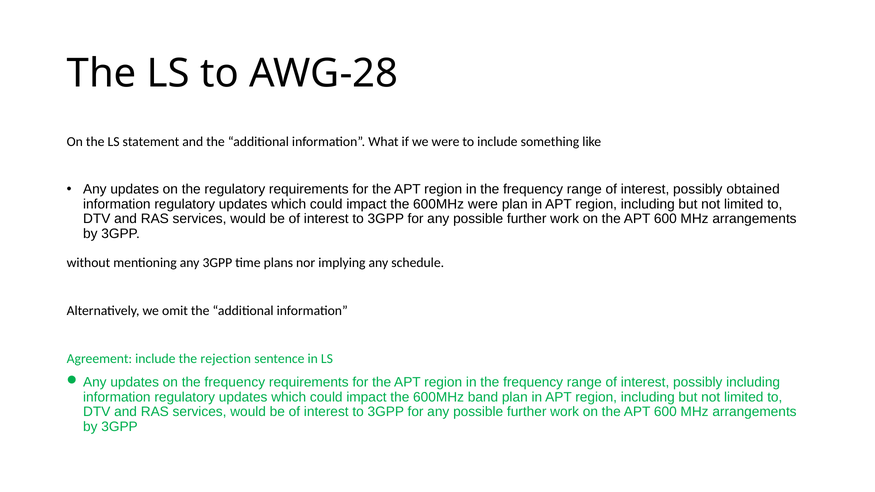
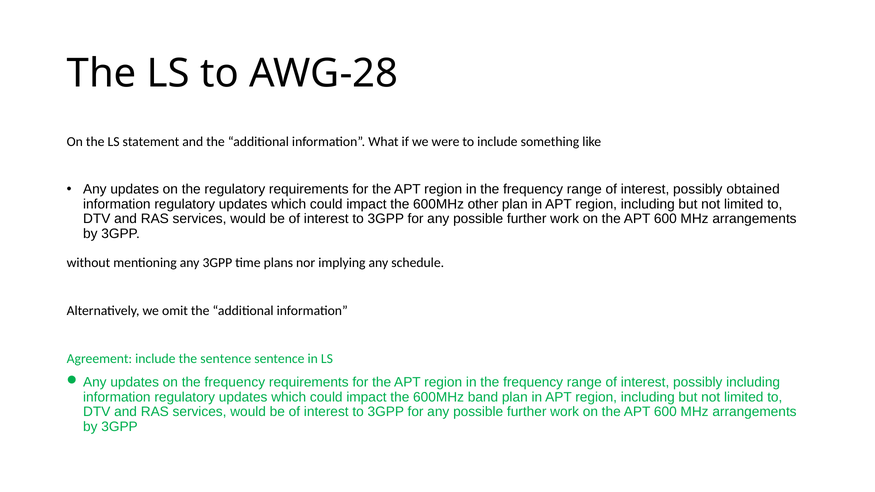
600MHz were: were -> other
the rejection: rejection -> sentence
